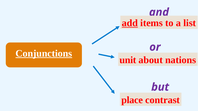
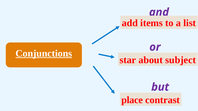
add underline: present -> none
unit: unit -> star
nations: nations -> subject
